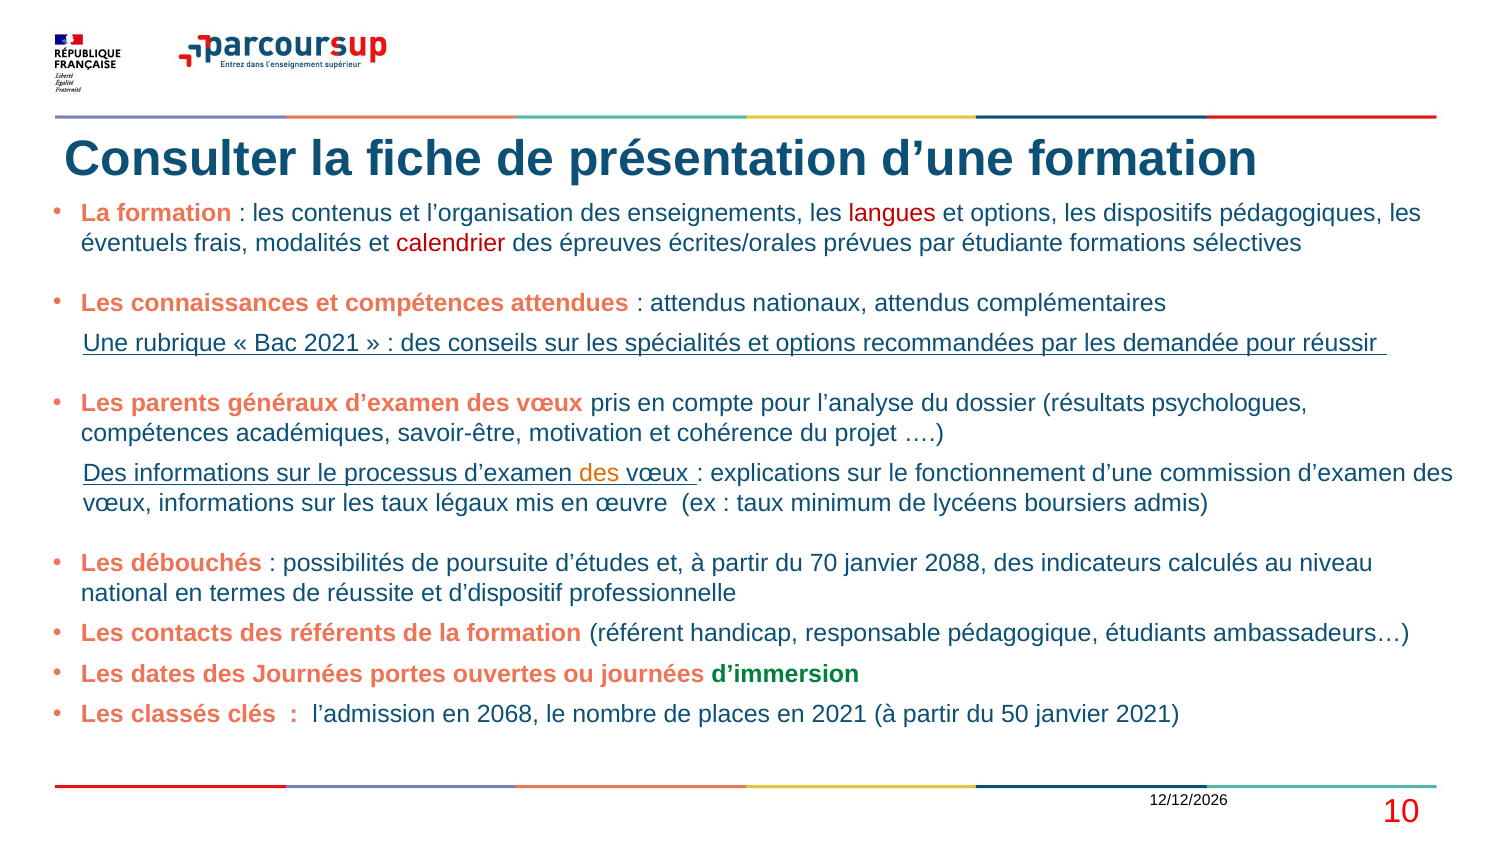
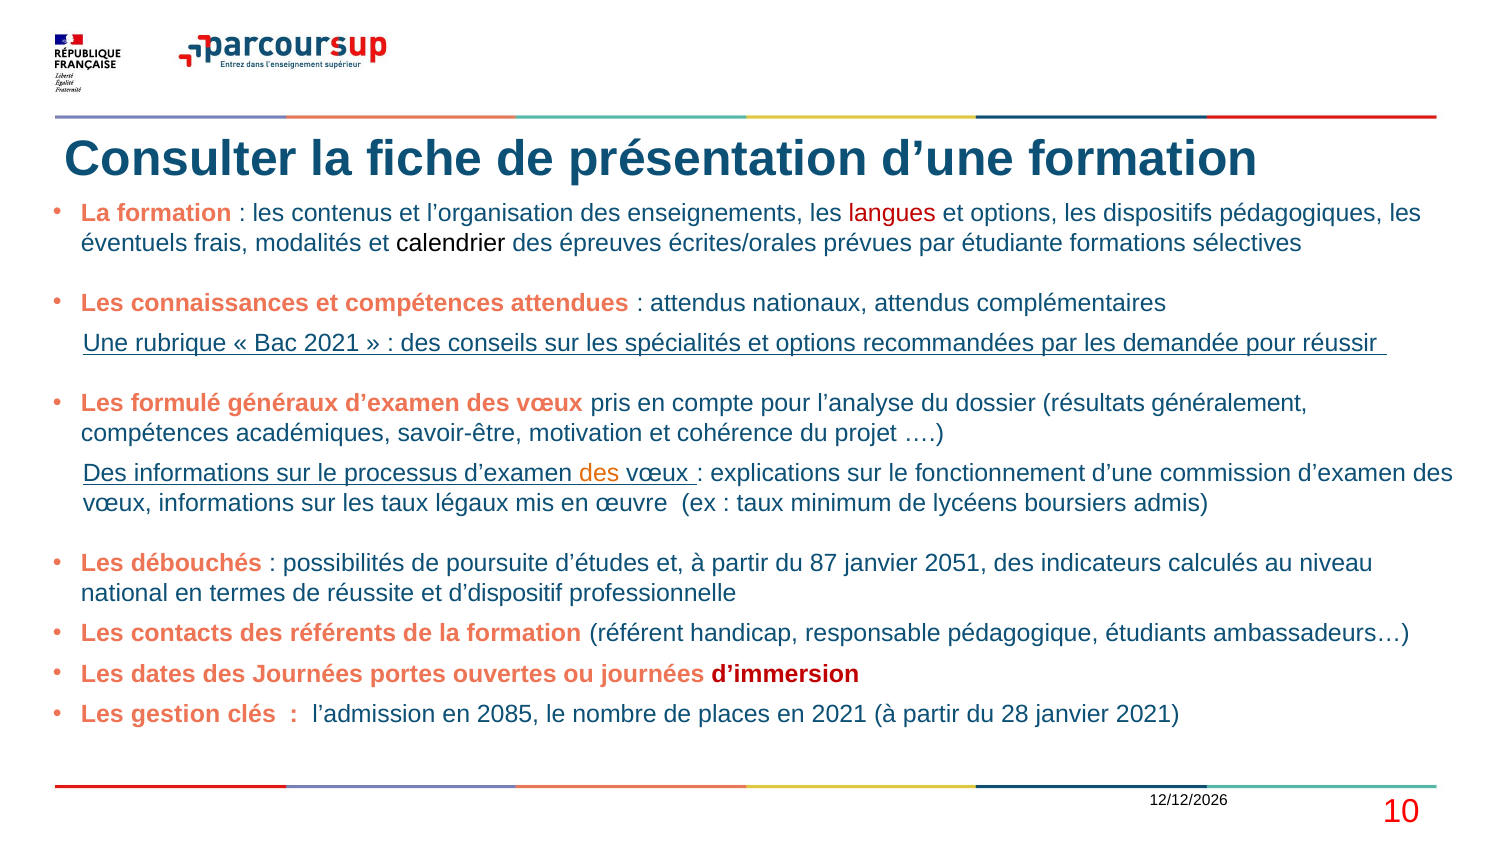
calendrier colour: red -> black
parents: parents -> formulé
psychologues: psychologues -> généralement
70: 70 -> 87
2088: 2088 -> 2051
d’immersion colour: green -> red
classés: classés -> gestion
2068: 2068 -> 2085
50: 50 -> 28
